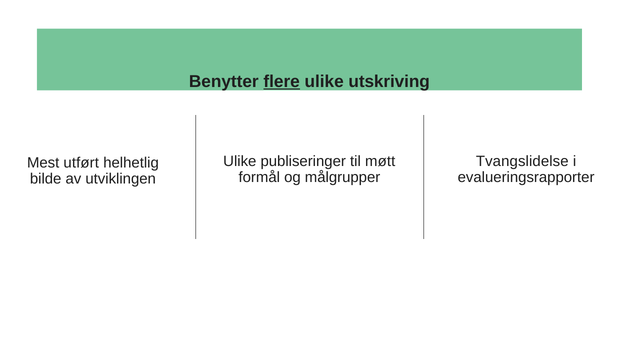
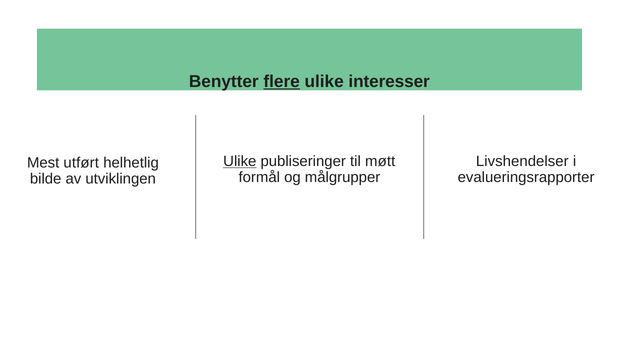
utskriving: utskriving -> interesser
Ulike at (240, 162) underline: none -> present
Tvangslidelse: Tvangslidelse -> Livshendelser
